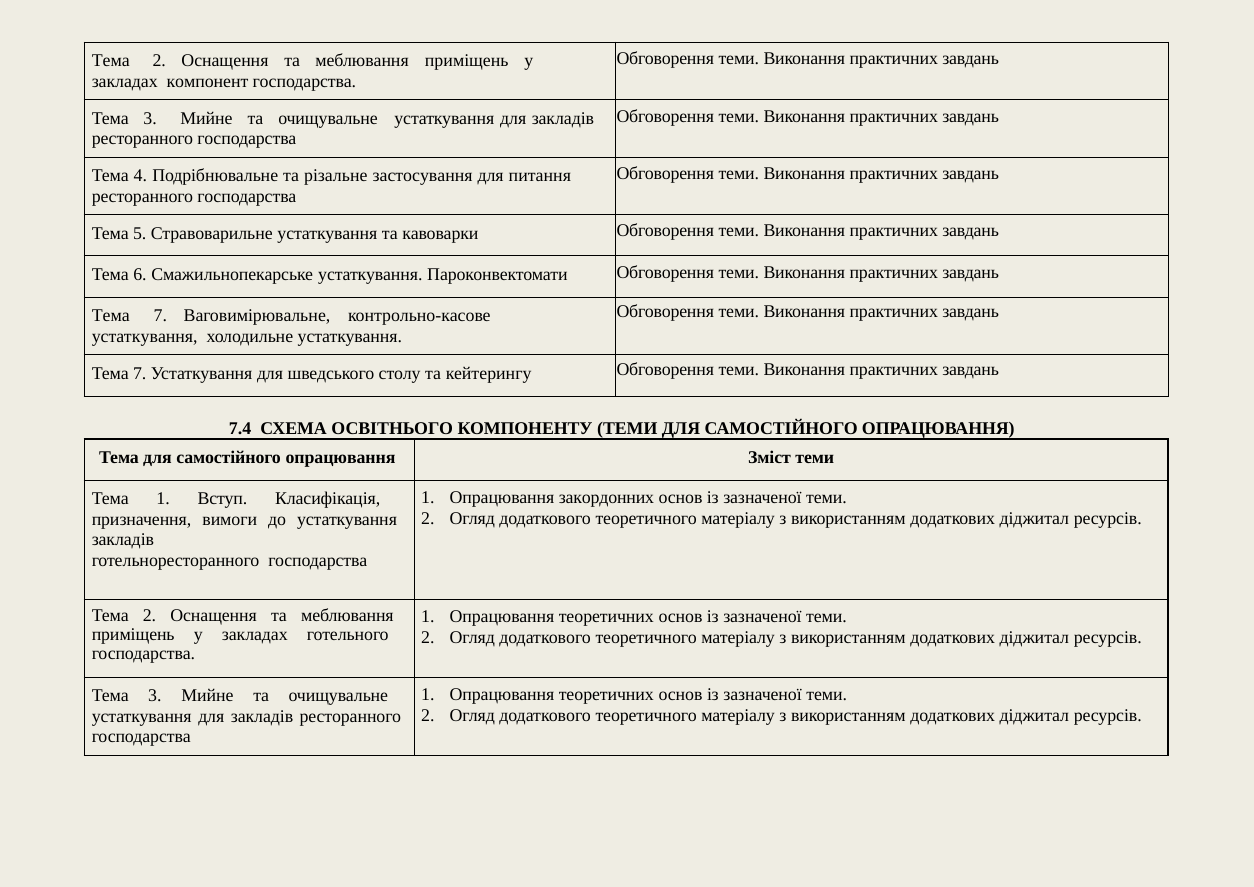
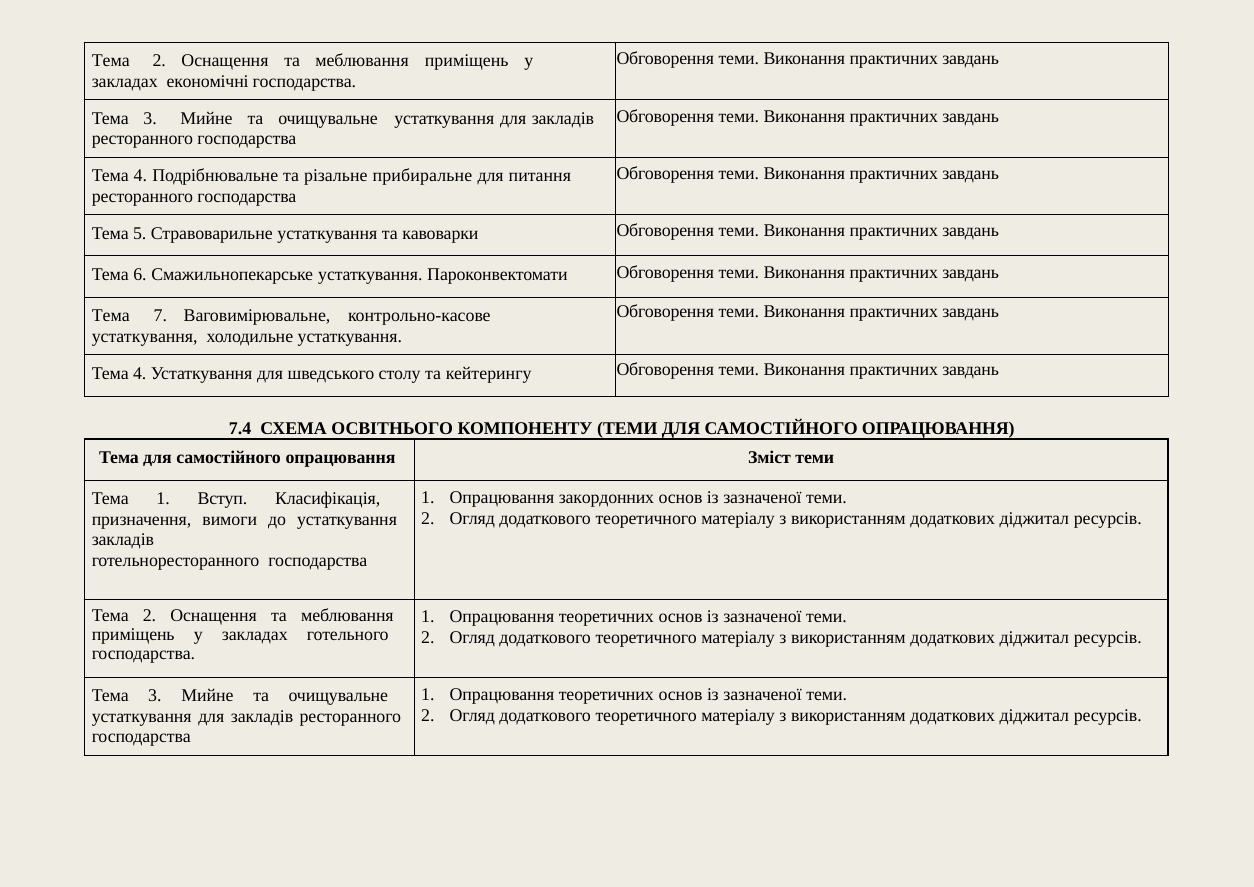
компонент: компонент -> економічні
застосування: застосування -> прибиральне
7 at (140, 373): 7 -> 4
